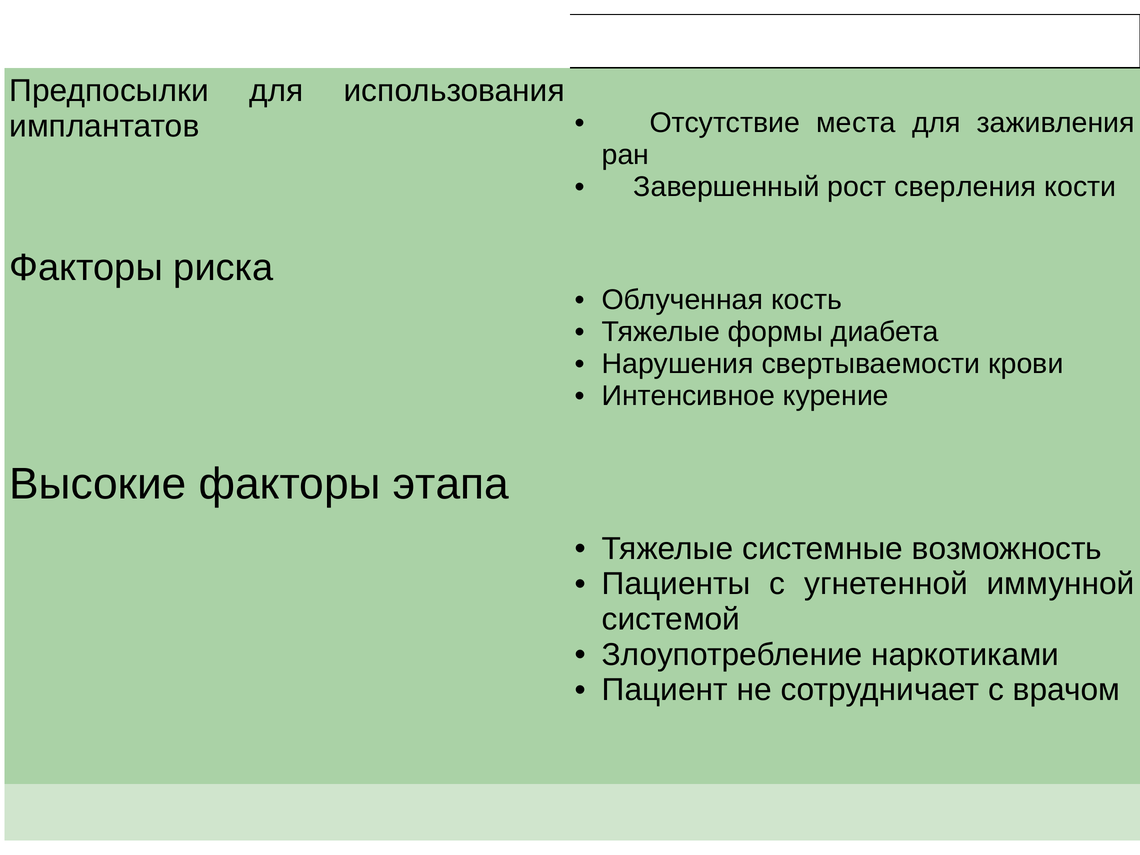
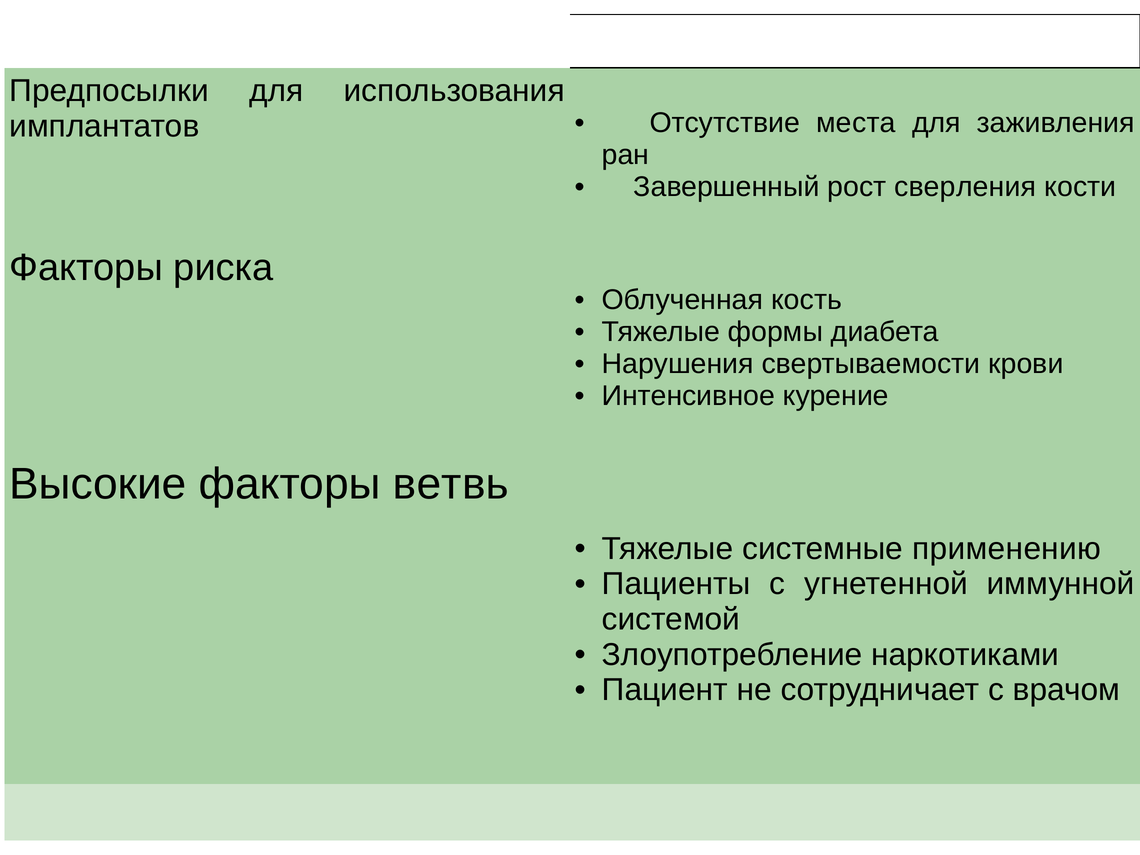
этапа: этапа -> ветвь
возможность: возможность -> применению
